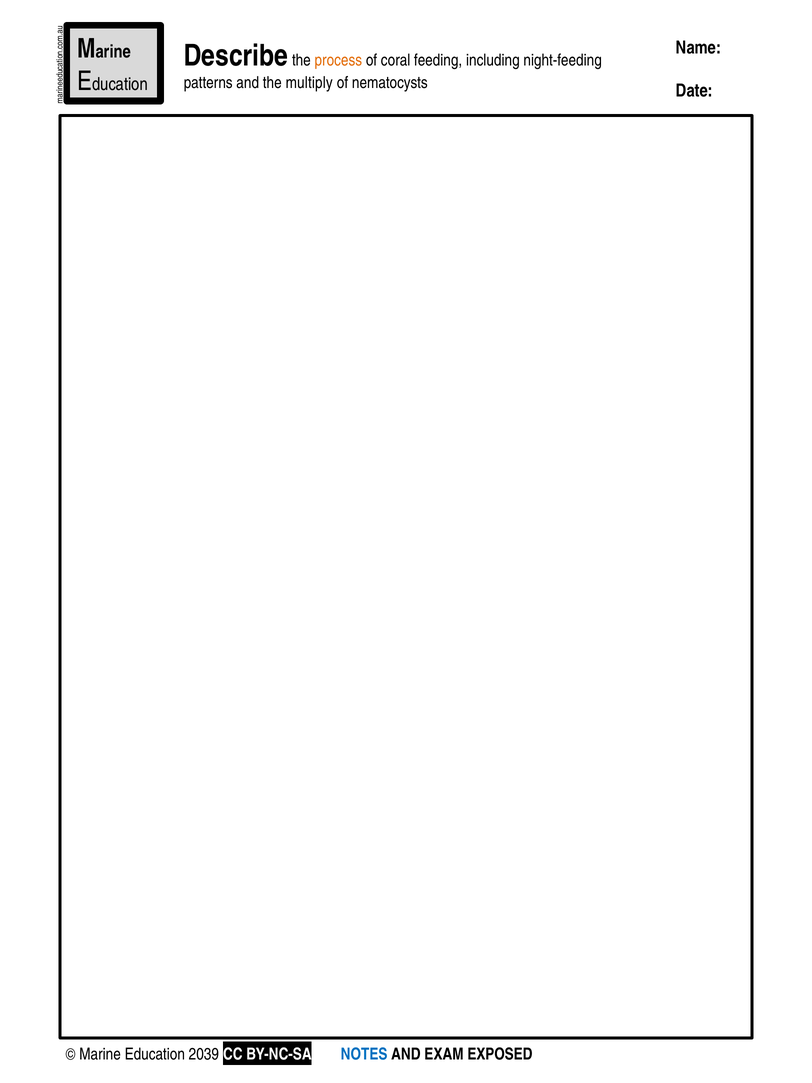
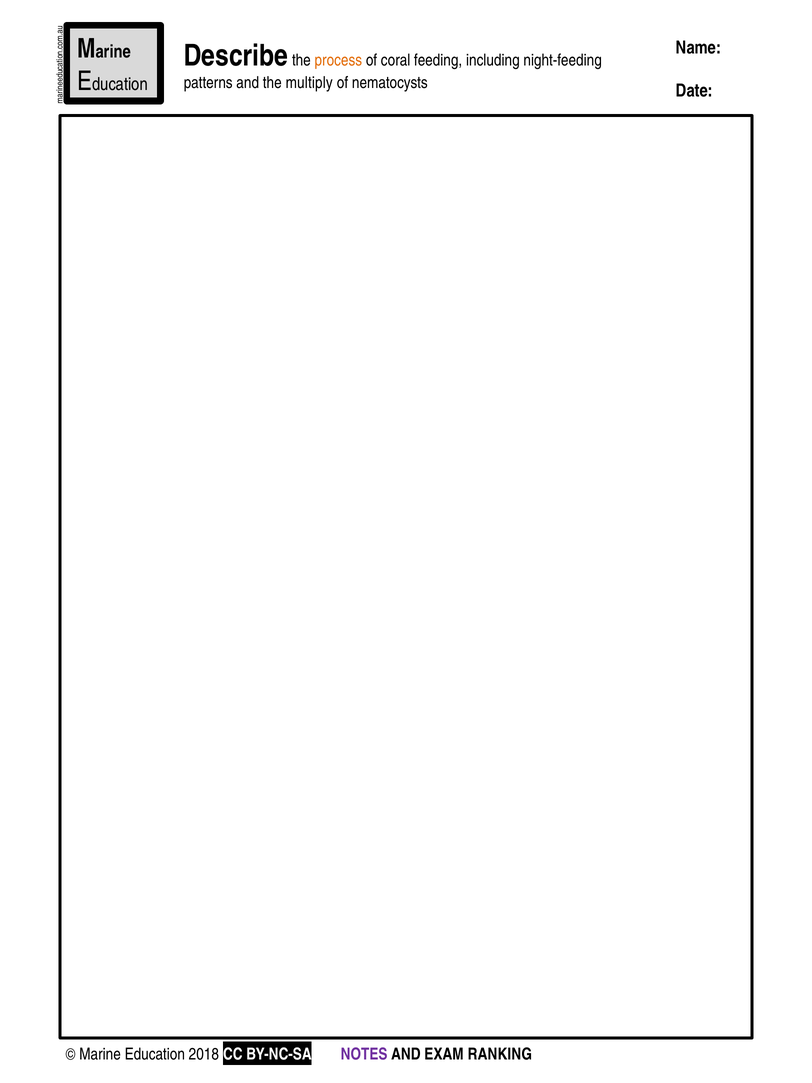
2039: 2039 -> 2018
NOTES colour: blue -> purple
EXPOSED: EXPOSED -> RANKING
